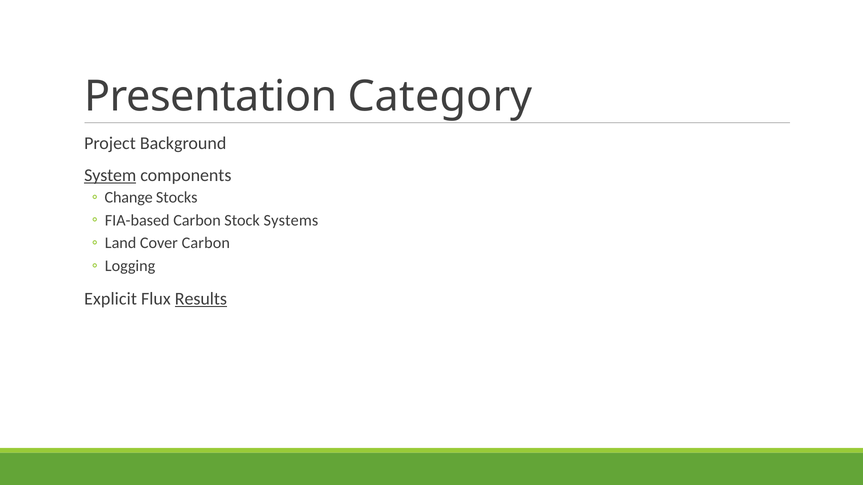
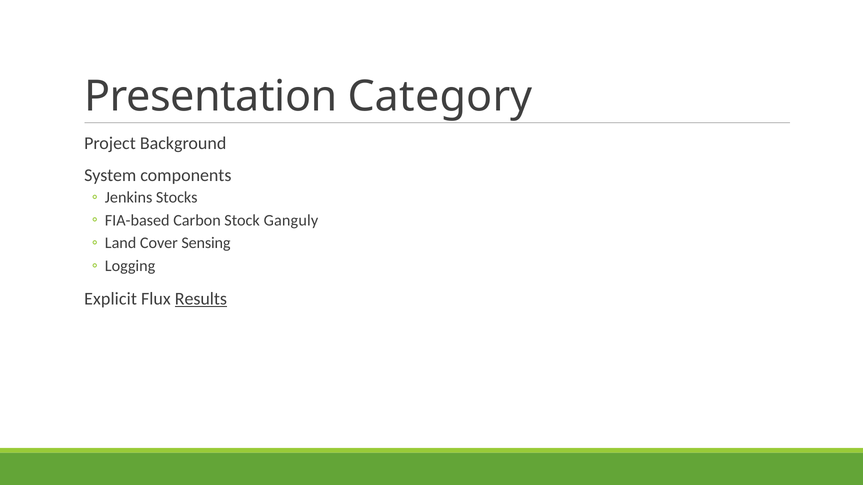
System underline: present -> none
Change: Change -> Jenkins
Systems: Systems -> Ganguly
Cover Carbon: Carbon -> Sensing
